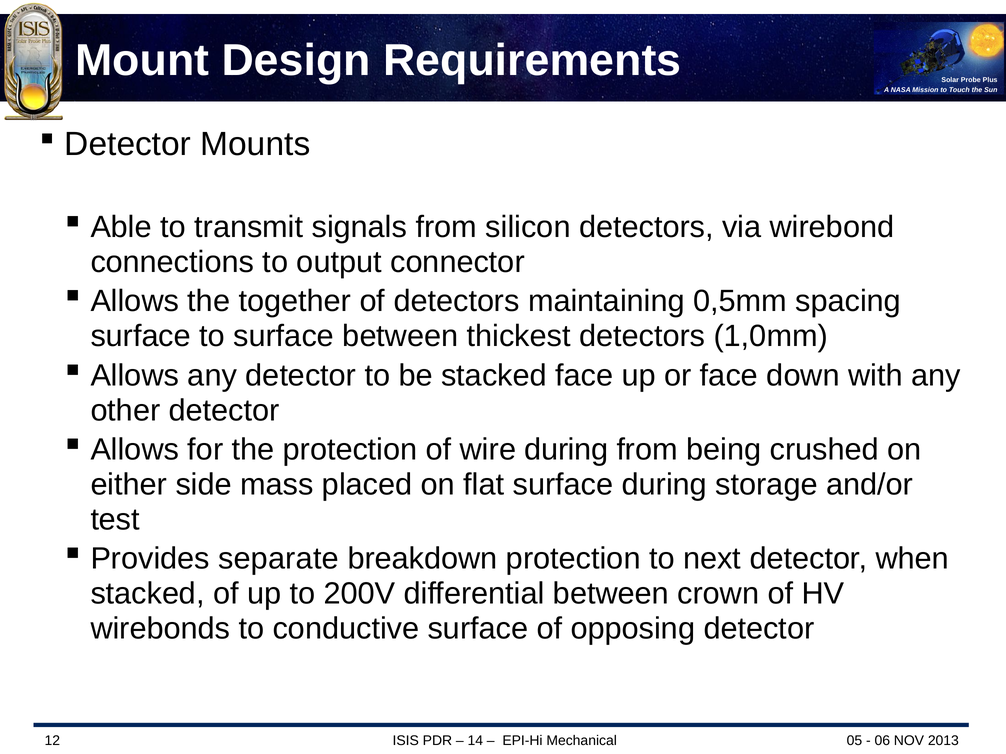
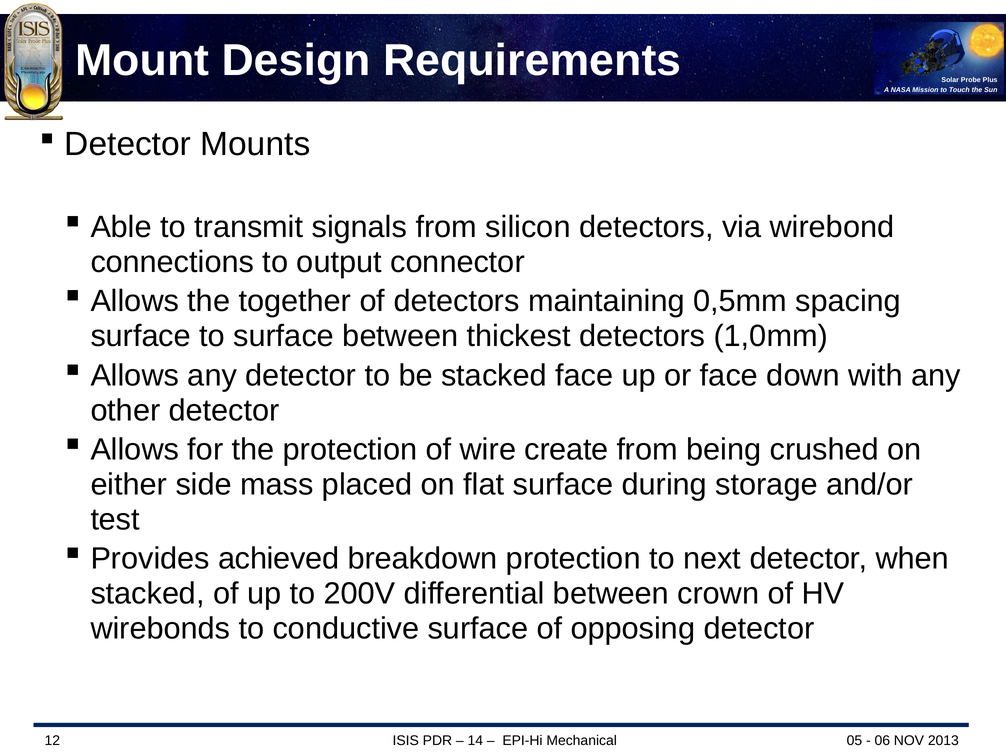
wire during: during -> create
separate: separate -> achieved
